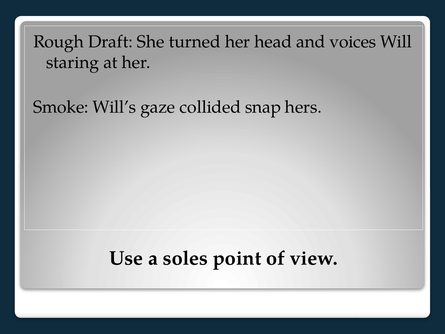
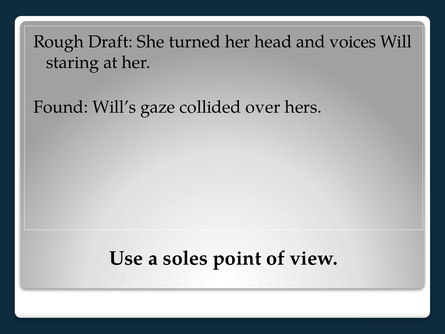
Smoke: Smoke -> Found
snap: snap -> over
